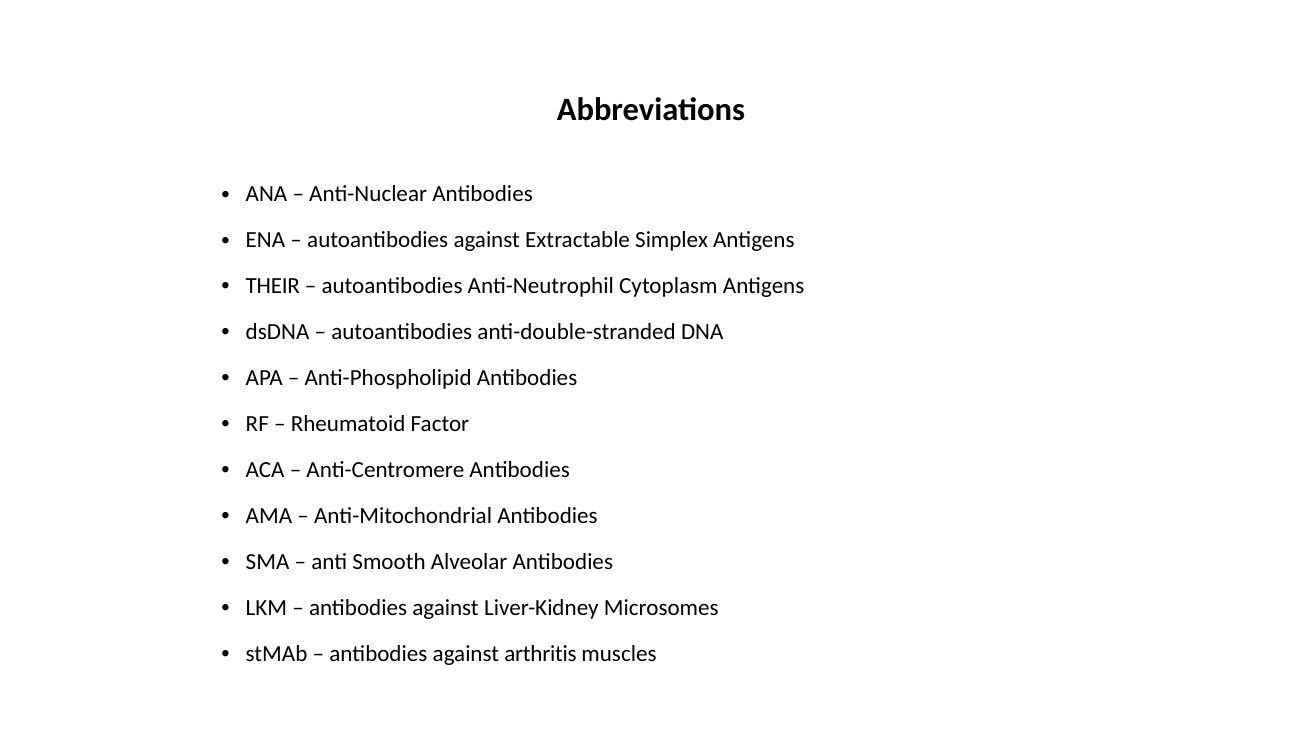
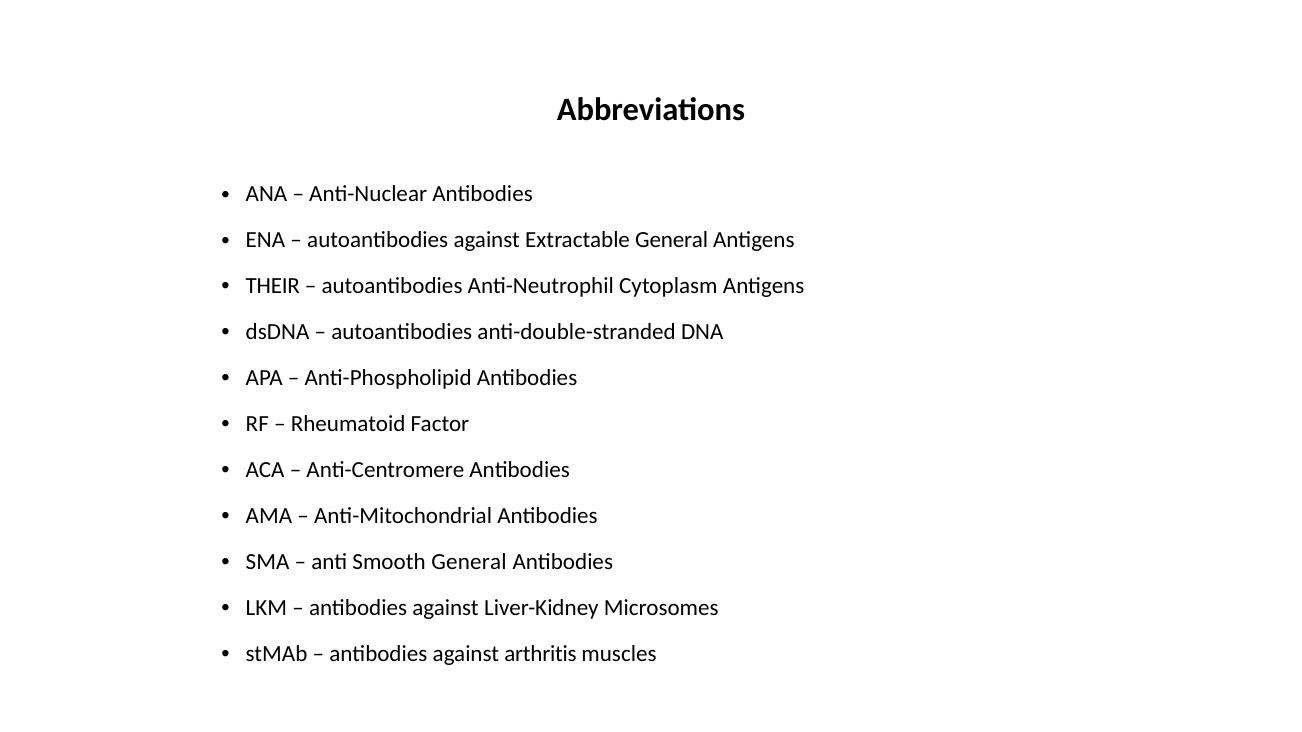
Extractable Simplex: Simplex -> General
Smooth Alveolar: Alveolar -> General
